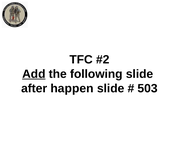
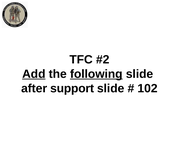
following underline: none -> present
happen: happen -> support
503: 503 -> 102
